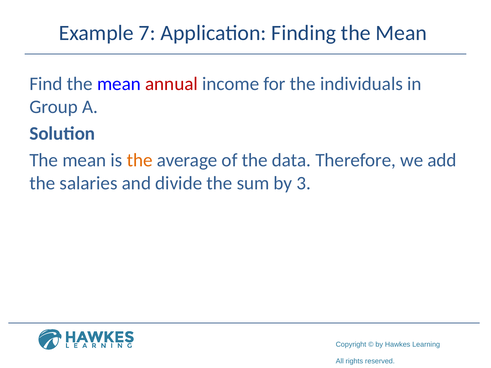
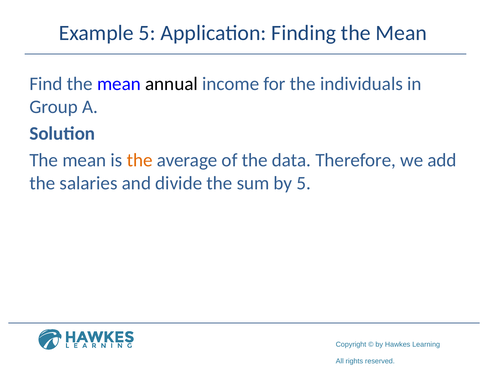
Example 7: 7 -> 5
annual colour: red -> black
by 3: 3 -> 5
